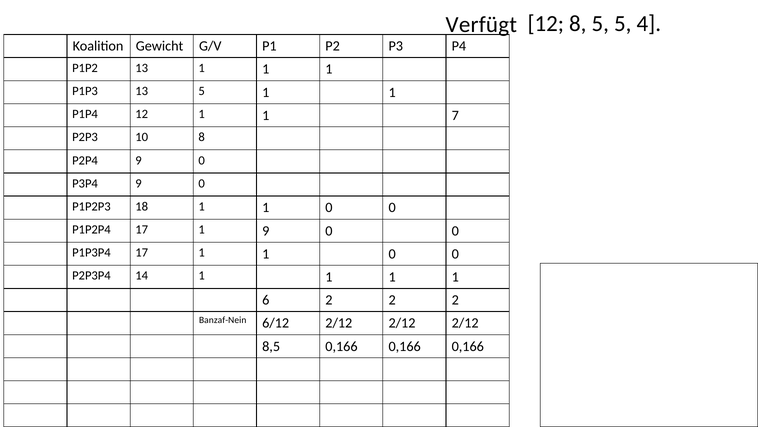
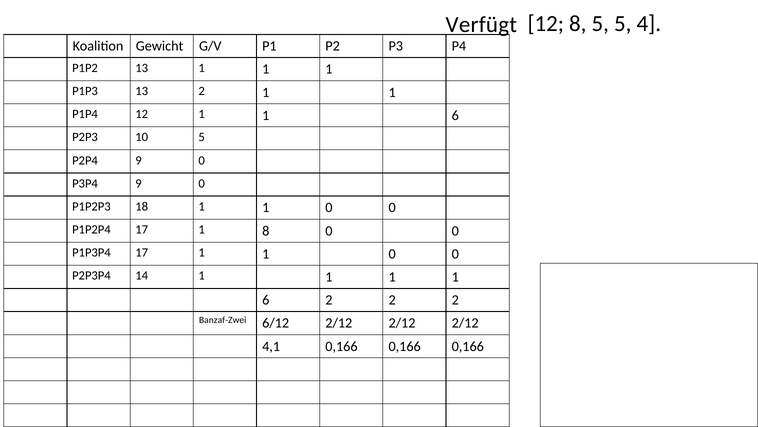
13 5: 5 -> 2
12 1 1 7: 7 -> 6
10 8: 8 -> 5
1 9: 9 -> 8
Banzaf-Nein: Banzaf-Nein -> Banzaf-Zwei
8,5: 8,5 -> 4,1
